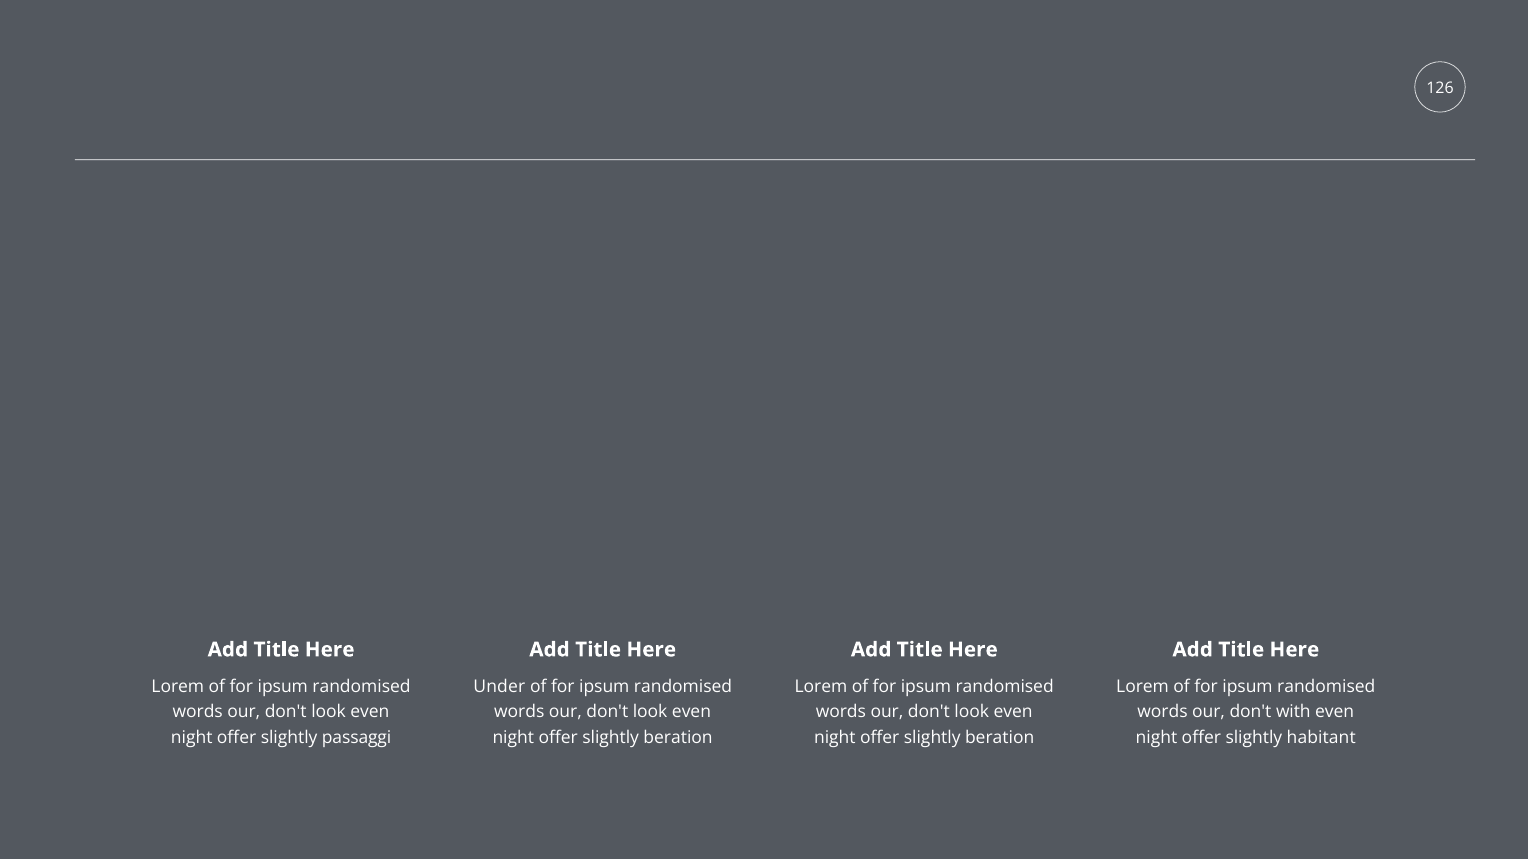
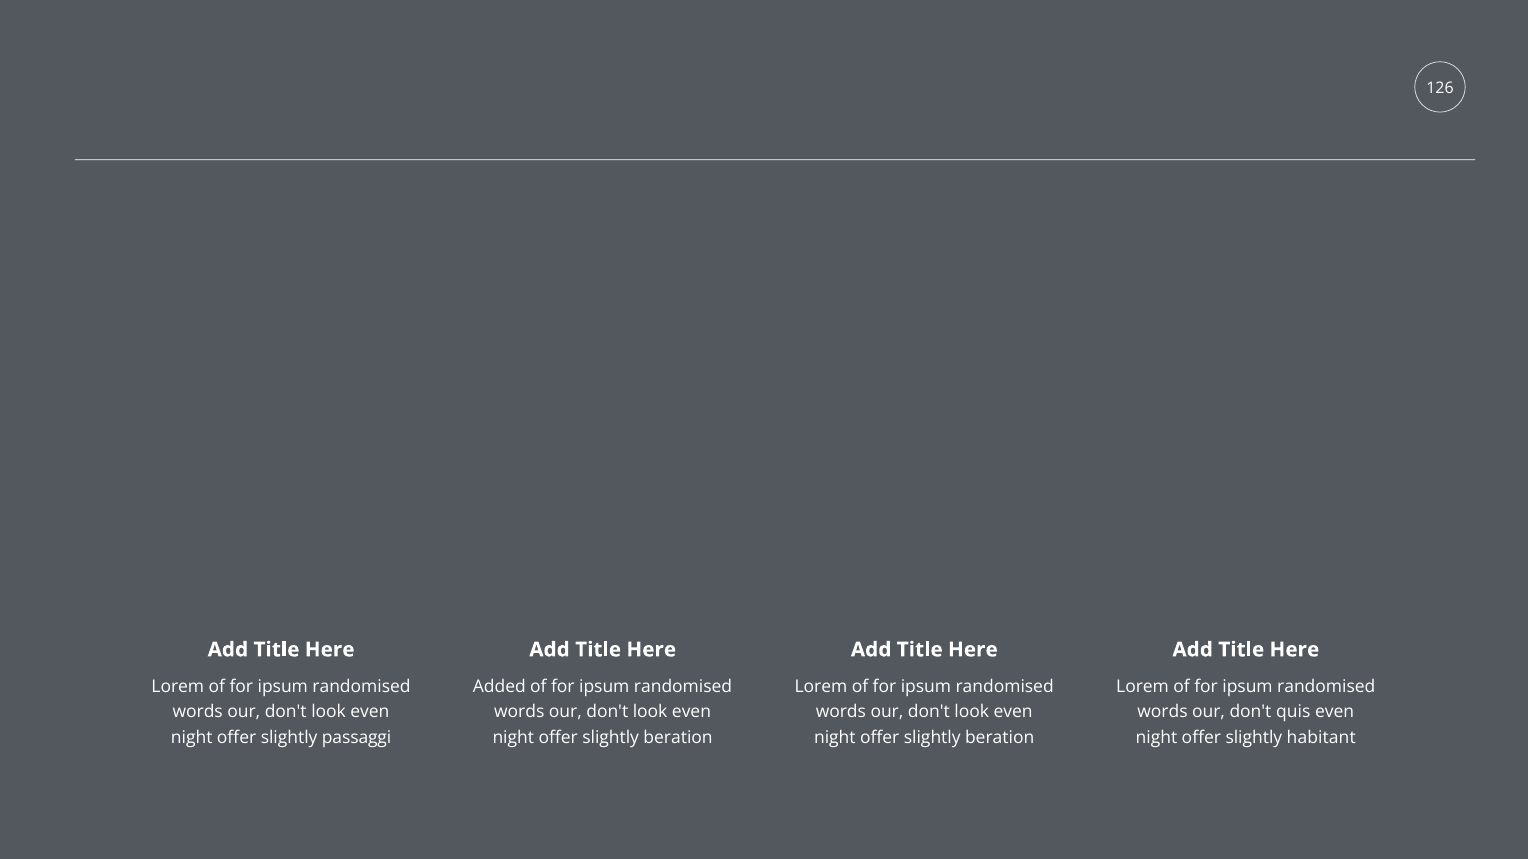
Under: Under -> Added
with: with -> quis
